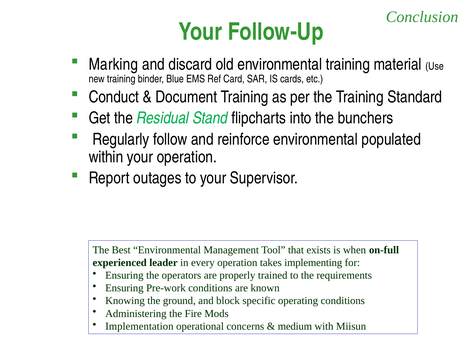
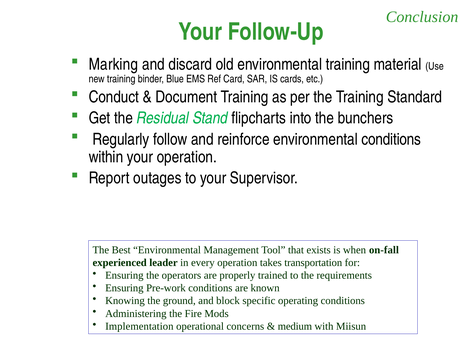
environmental populated: populated -> conditions
on-full: on-full -> on-fall
implementing: implementing -> transportation
